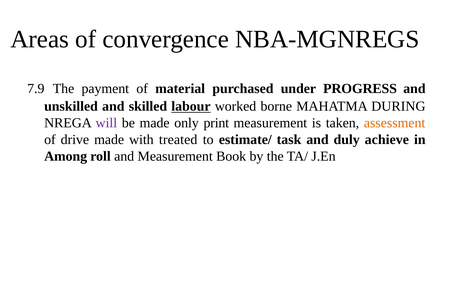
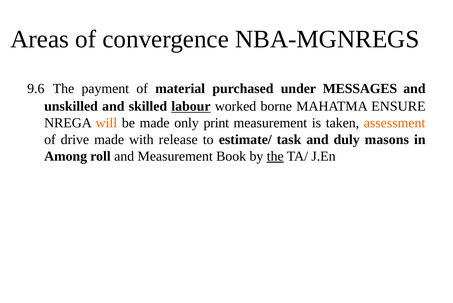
7.9: 7.9 -> 9.6
PROGRESS: PROGRESS -> MESSAGES
DURING: DURING -> ENSURE
will colour: purple -> orange
treated: treated -> release
achieve: achieve -> masons
the at (275, 156) underline: none -> present
